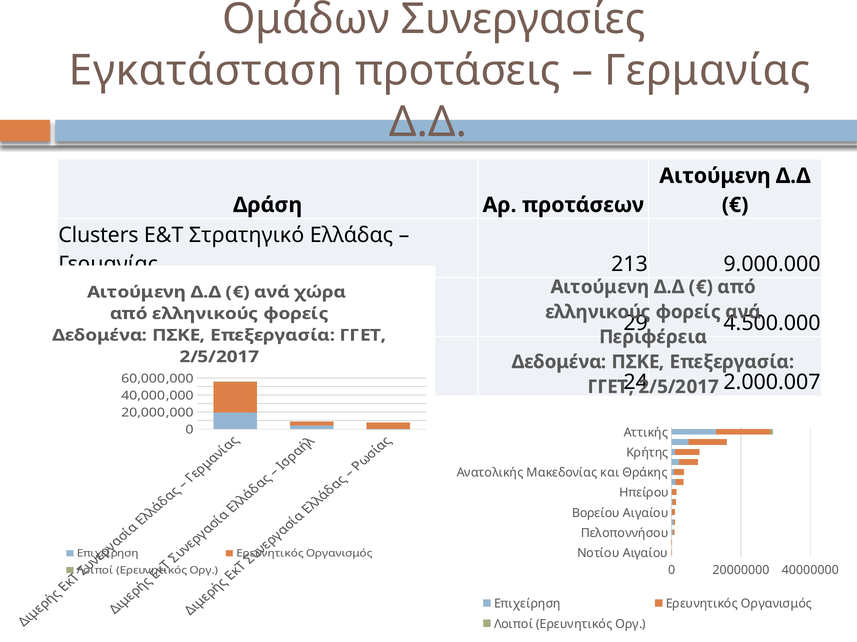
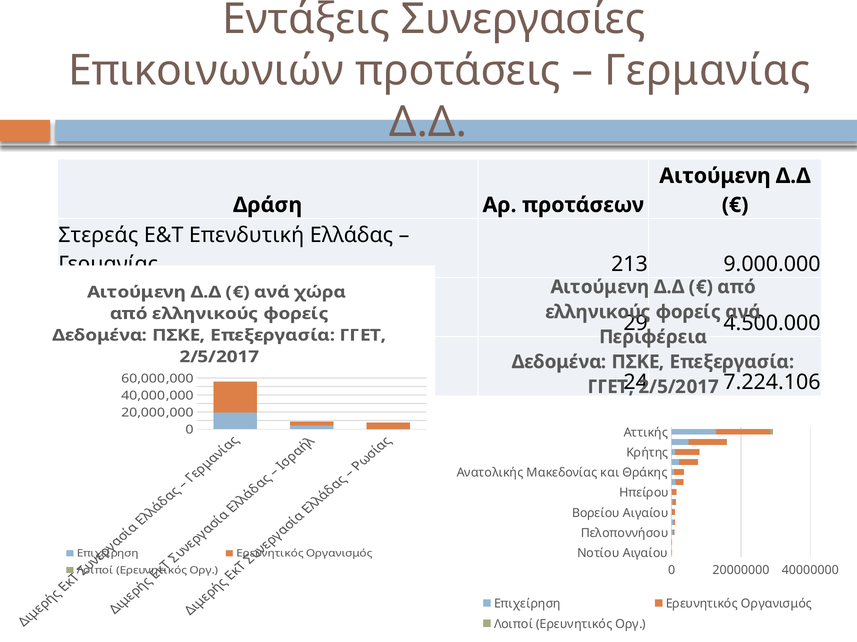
Ομάδων: Ομάδων -> Εντάξεις
Εγκατάσταση: Εγκατάσταση -> Επικοινωνιών
Clusters: Clusters -> Στερεάς
Στρατηγικό: Στρατηγικό -> Επενδυτική
2.000.007: 2.000.007 -> 7.224.106
